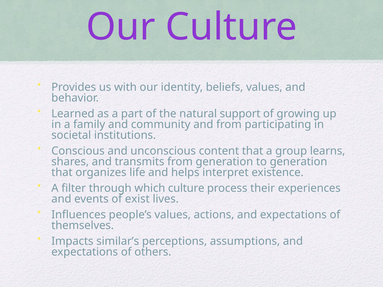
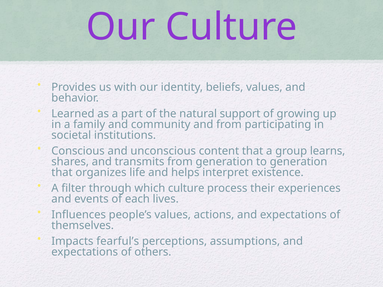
exist: exist -> each
similar’s: similar’s -> fearful’s
